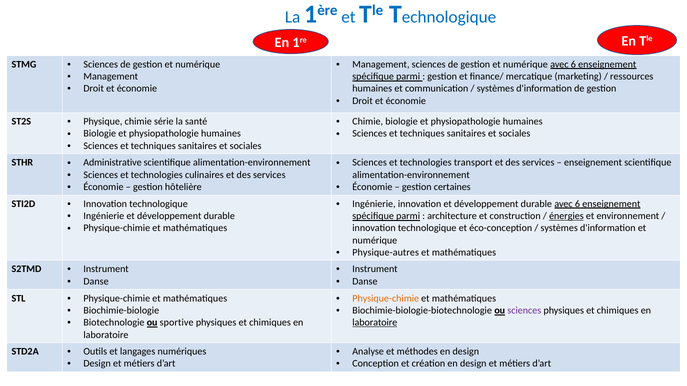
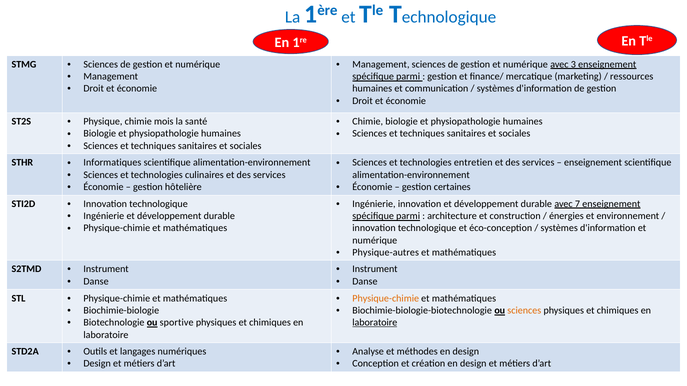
numérique avec 6: 6 -> 3
série: série -> mois
transport: transport -> entretien
Administrative: Administrative -> Informatiques
durable avec 6: 6 -> 7
énergies underline: present -> none
sciences at (524, 311) colour: purple -> orange
